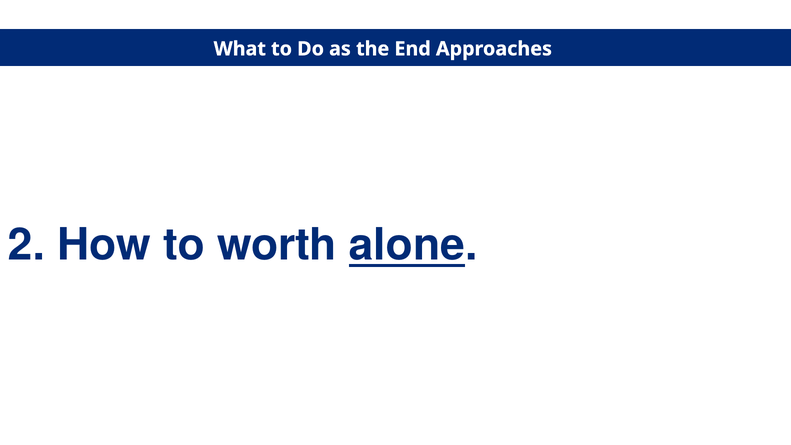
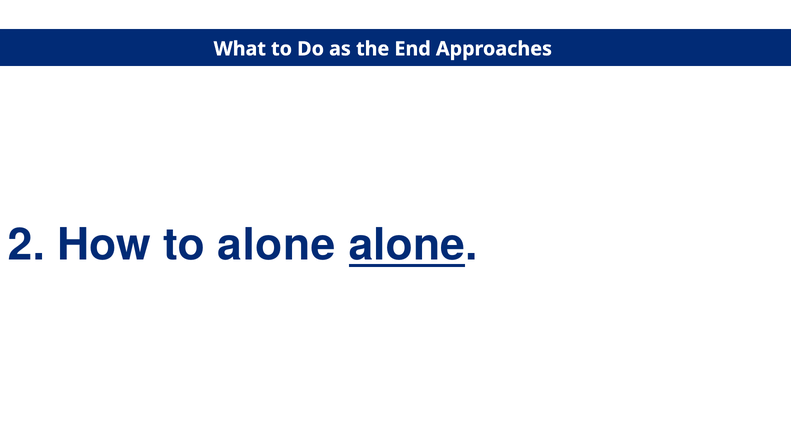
to worth: worth -> alone
